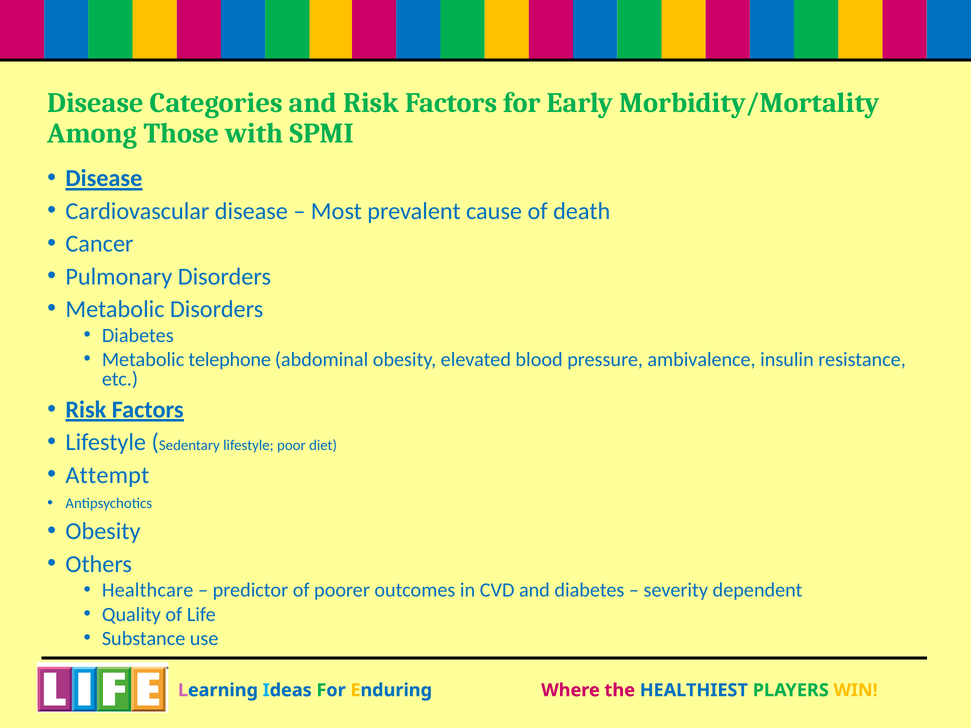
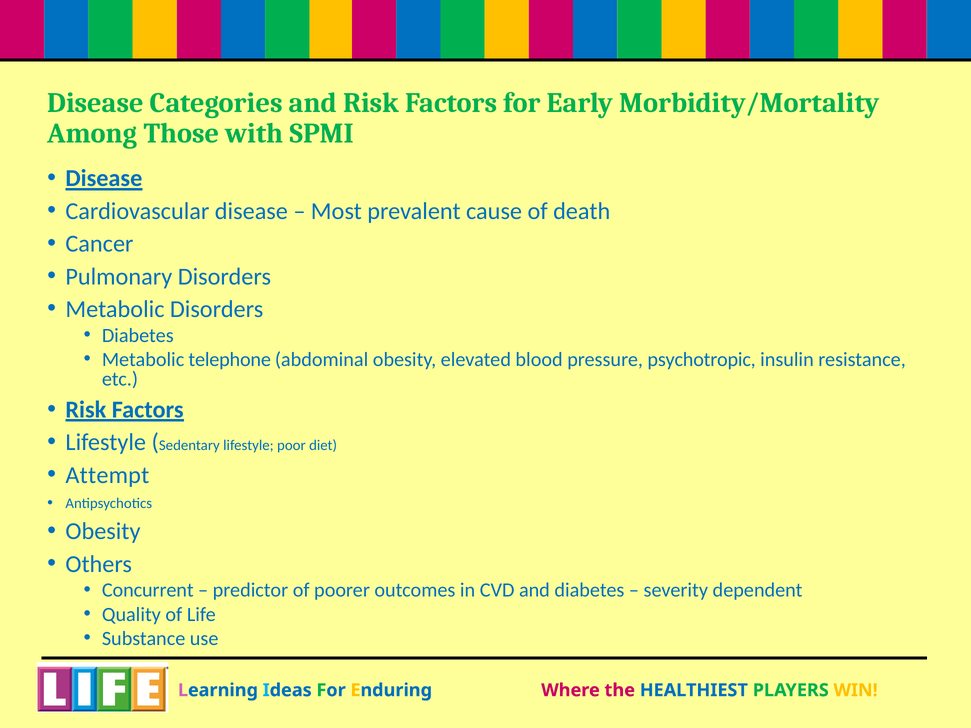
ambivalence: ambivalence -> psychotropic
Healthcare: Healthcare -> Concurrent
